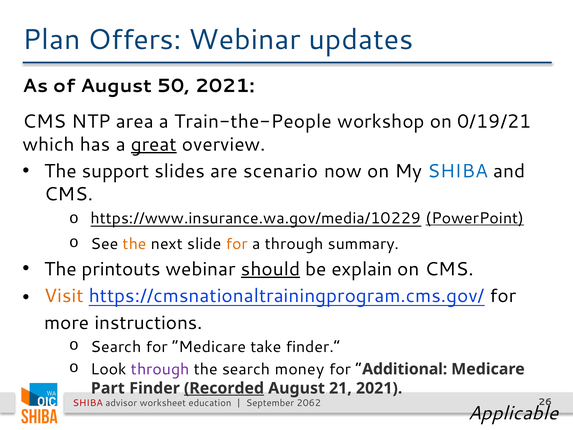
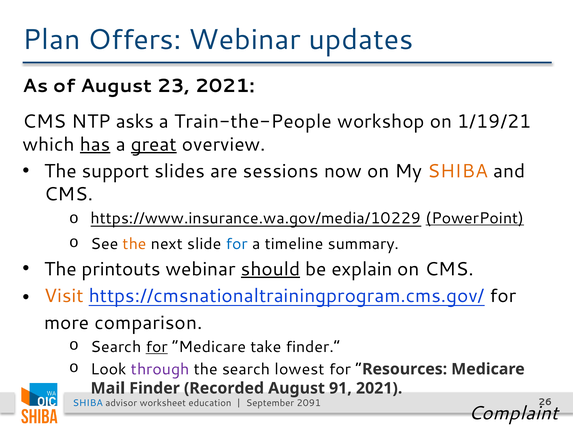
50: 50 -> 23
area: area -> asks
0/19/21: 0/19/21 -> 1/19/21
has underline: none -> present
scenario: scenario -> sessions
SHIBA at (458, 171) colour: blue -> orange
for at (237, 244) colour: orange -> blue
a through: through -> timeline
instructions: instructions -> comparison
for at (157, 347) underline: none -> present
money: money -> lowest
Additional: Additional -> Resources
Part: Part -> Mail
Recorded underline: present -> none
21: 21 -> 91
SHIBA at (88, 403) colour: red -> blue
2062: 2062 -> 2091
Applicable: Applicable -> Complaint
